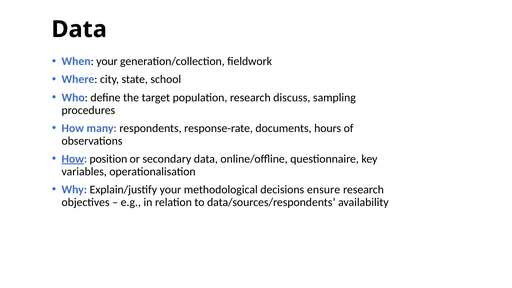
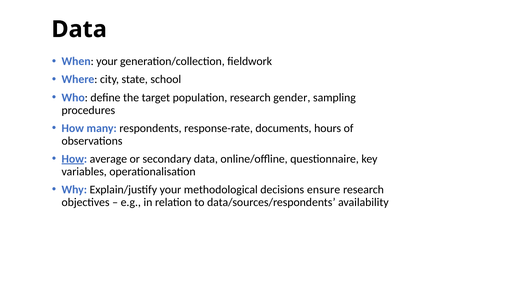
discuss: discuss -> gender
position: position -> average
